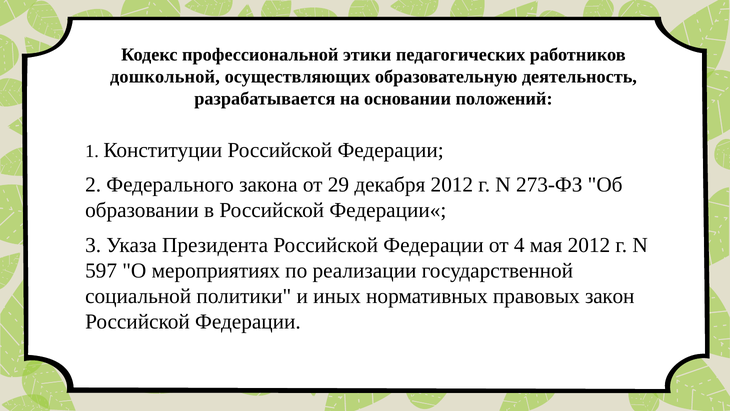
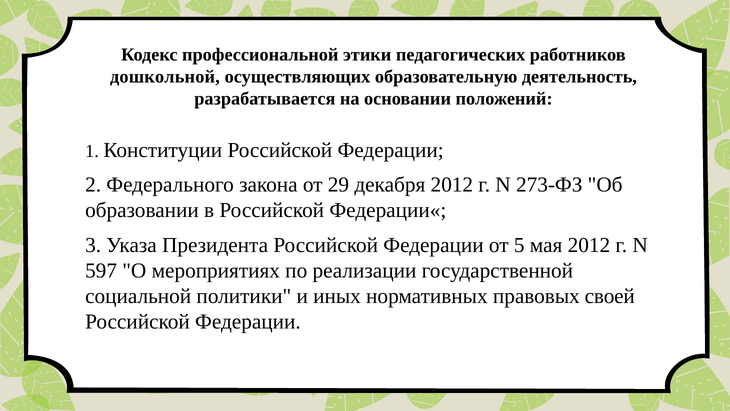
4: 4 -> 5
закон: закон -> своей
